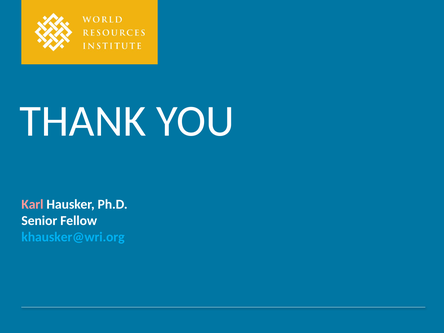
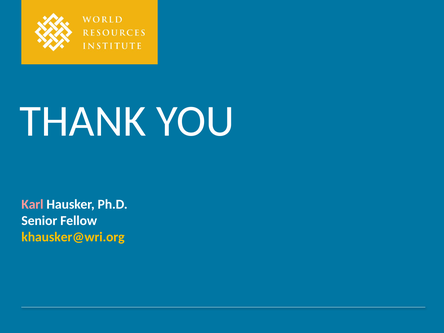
khausker@wri.org colour: light blue -> yellow
